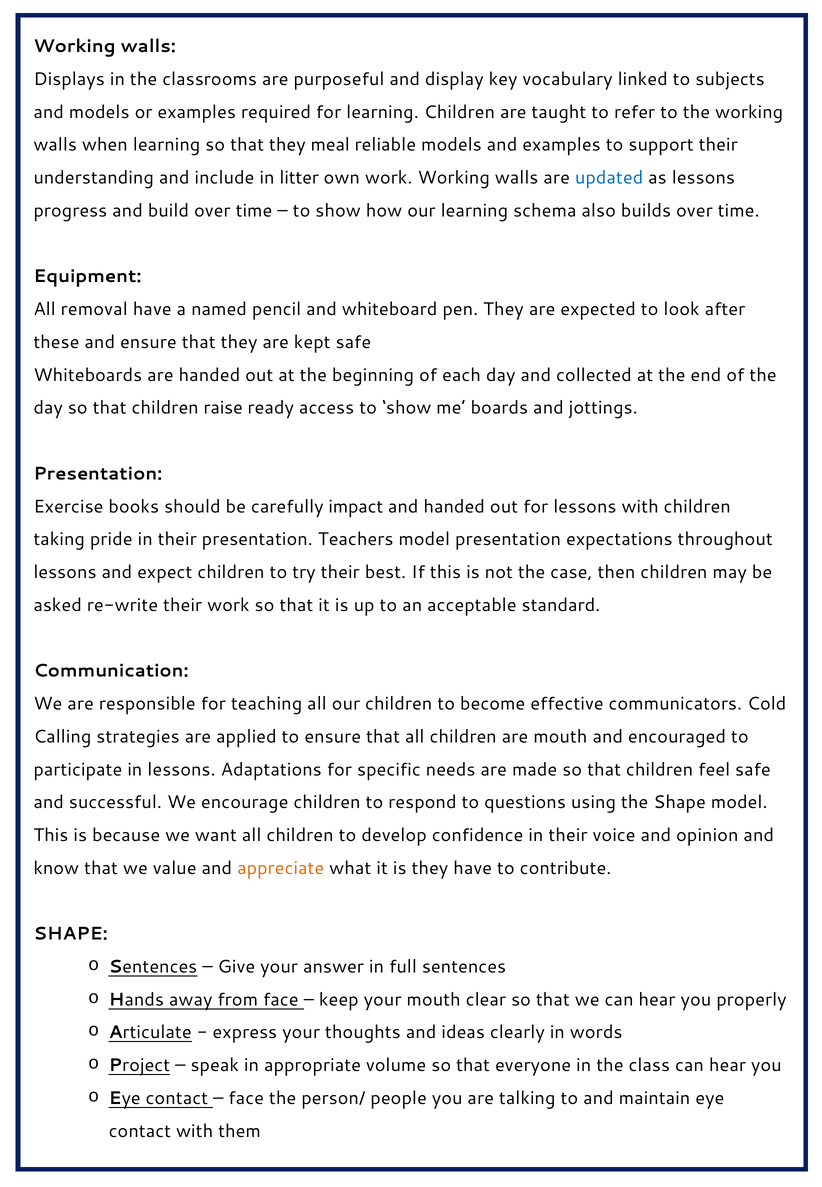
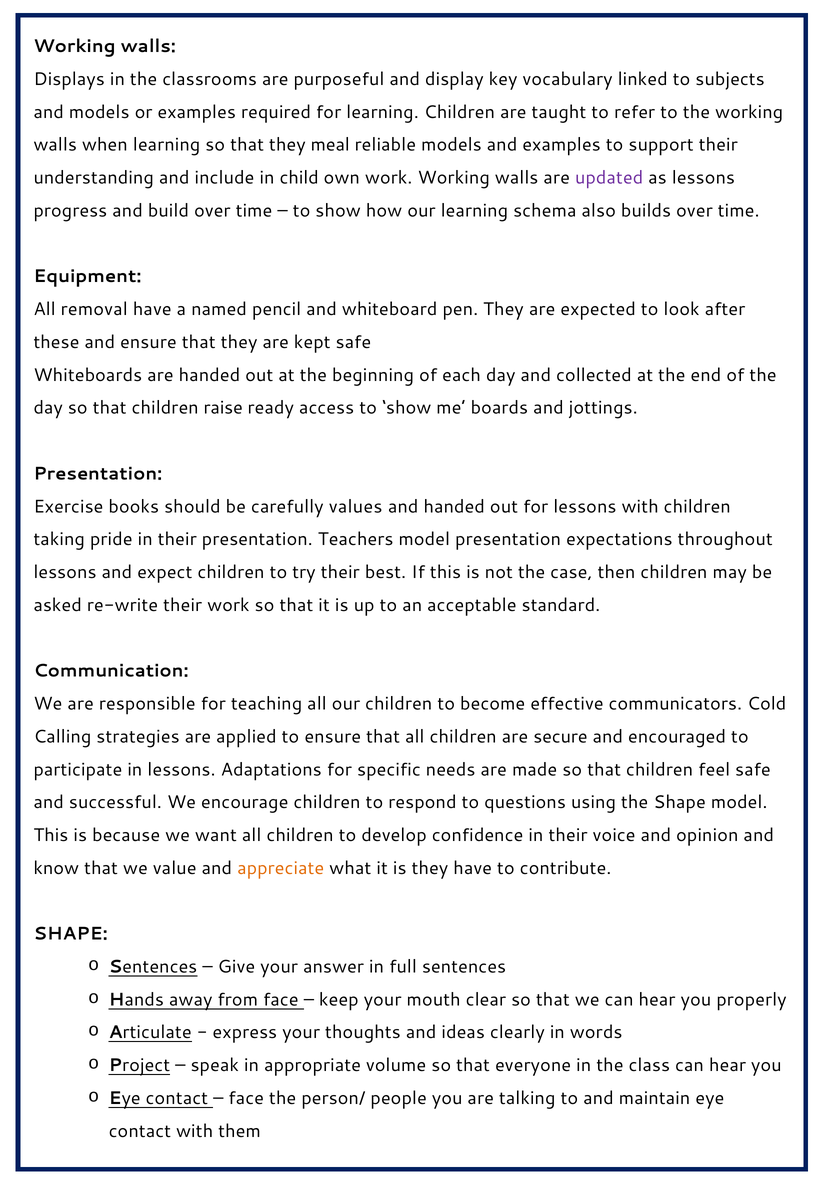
litter: litter -> child
updated colour: blue -> purple
impact: impact -> values
are mouth: mouth -> secure
